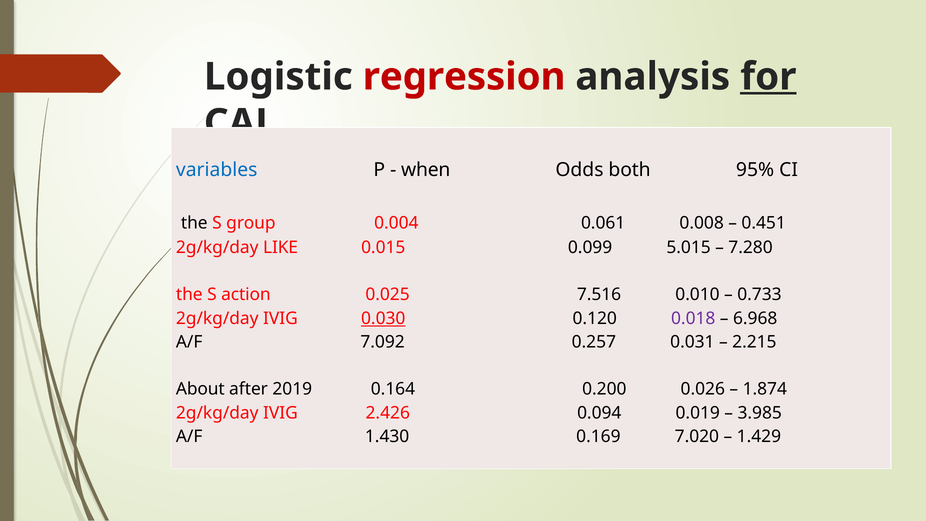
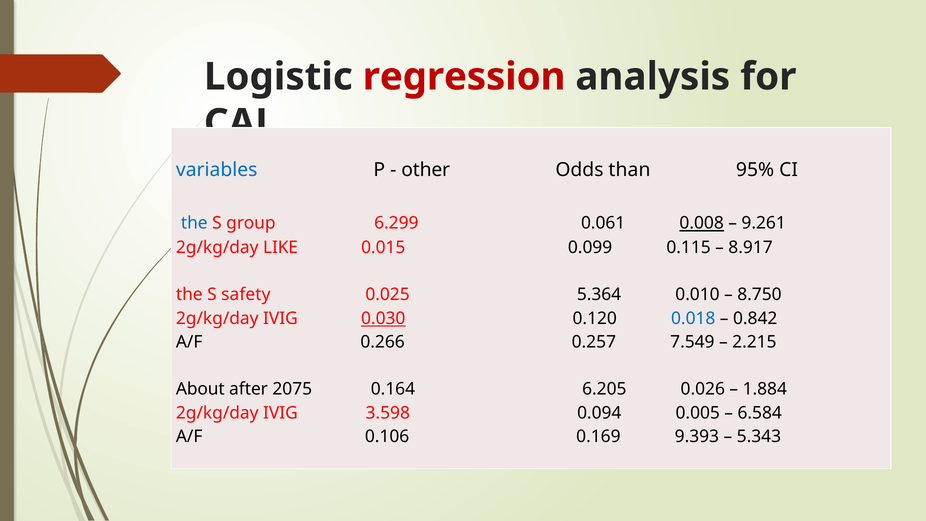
for underline: present -> none
when: when -> other
both: both -> than
the at (194, 223) colour: black -> blue
0.004: 0.004 -> 6.299
0.008 underline: none -> present
0.451: 0.451 -> 9.261
5.015: 5.015 -> 0.115
7.280: 7.280 -> 8.917
action: action -> safety
7.516: 7.516 -> 5.364
0.733: 0.733 -> 8.750
0.018 colour: purple -> blue
6.968: 6.968 -> 0.842
7.092: 7.092 -> 0.266
0.031: 0.031 -> 7.549
2019: 2019 -> 2075
0.200: 0.200 -> 6.205
1.874: 1.874 -> 1.884
2.426: 2.426 -> 3.598
0.019: 0.019 -> 0.005
3.985: 3.985 -> 6.584
1.430: 1.430 -> 0.106
7.020: 7.020 -> 9.393
1.429: 1.429 -> 5.343
